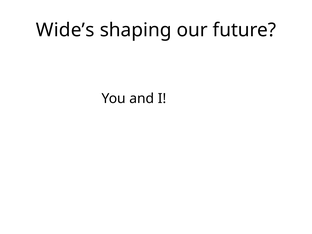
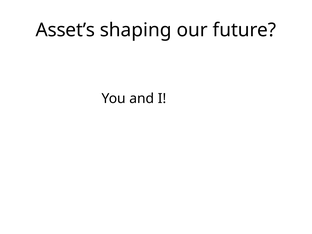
Wide’s: Wide’s -> Asset’s
